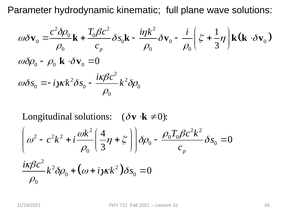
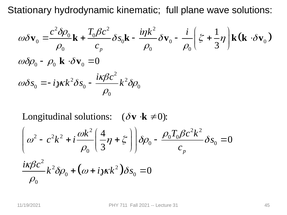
Parameter: Parameter -> Stationary
